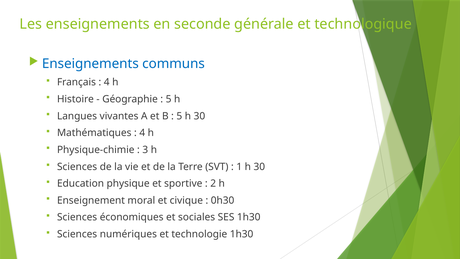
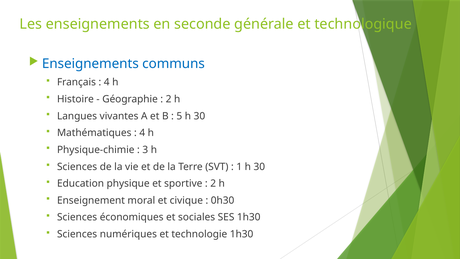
5 at (169, 99): 5 -> 2
